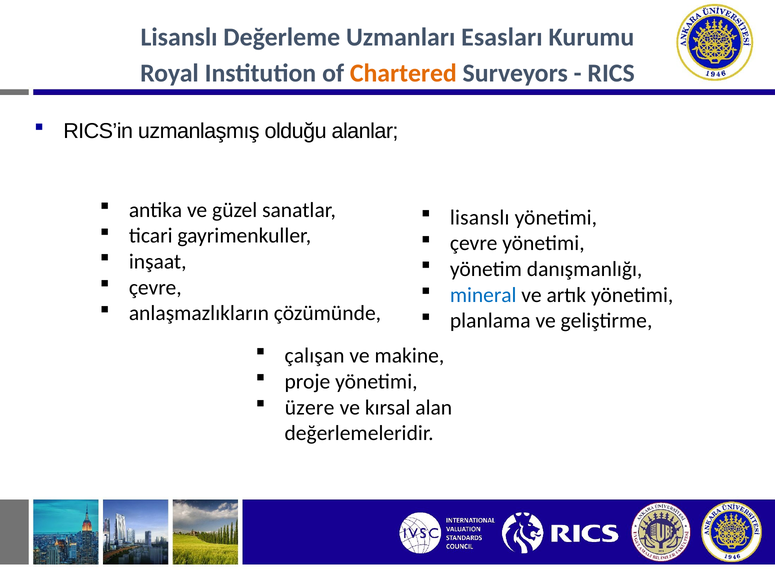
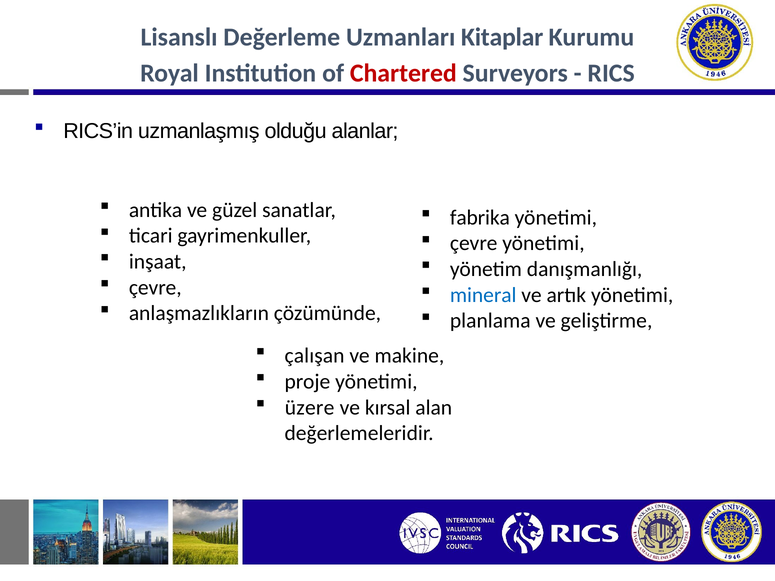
Esasları: Esasları -> Kitaplar
Chartered colour: orange -> red
lisanslı at (480, 218): lisanslı -> fabrika
